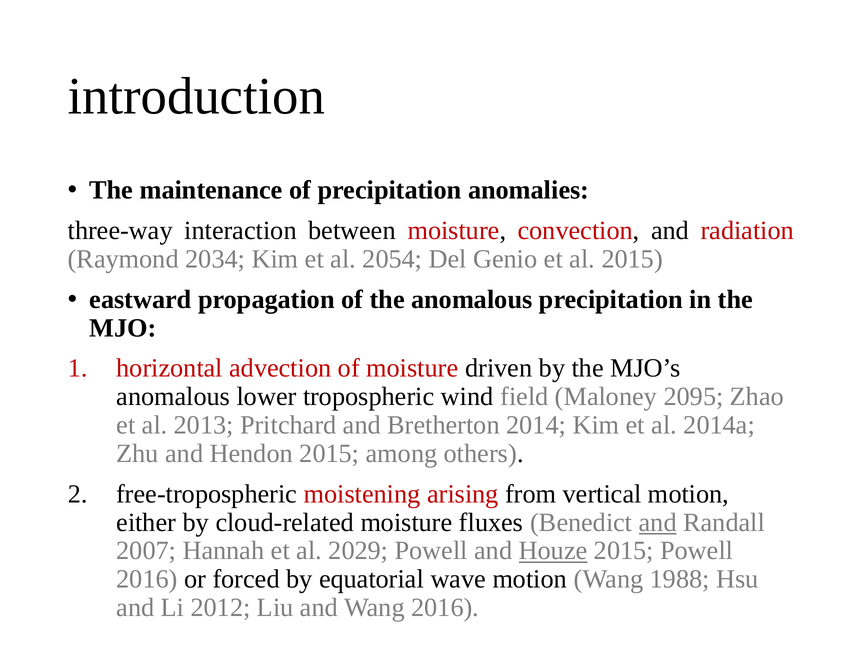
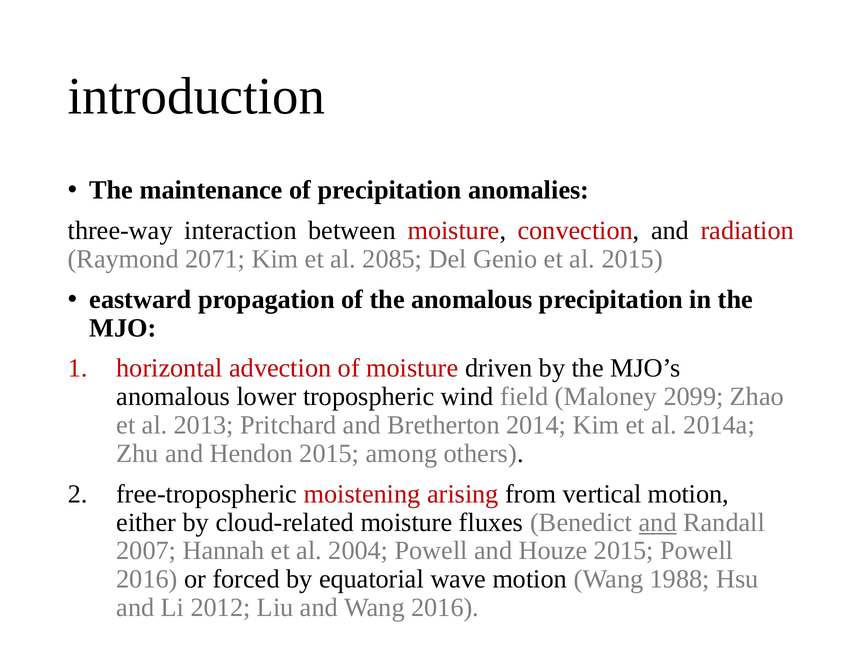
2034: 2034 -> 2071
2054: 2054 -> 2085
2095: 2095 -> 2099
2029: 2029 -> 2004
Houze underline: present -> none
